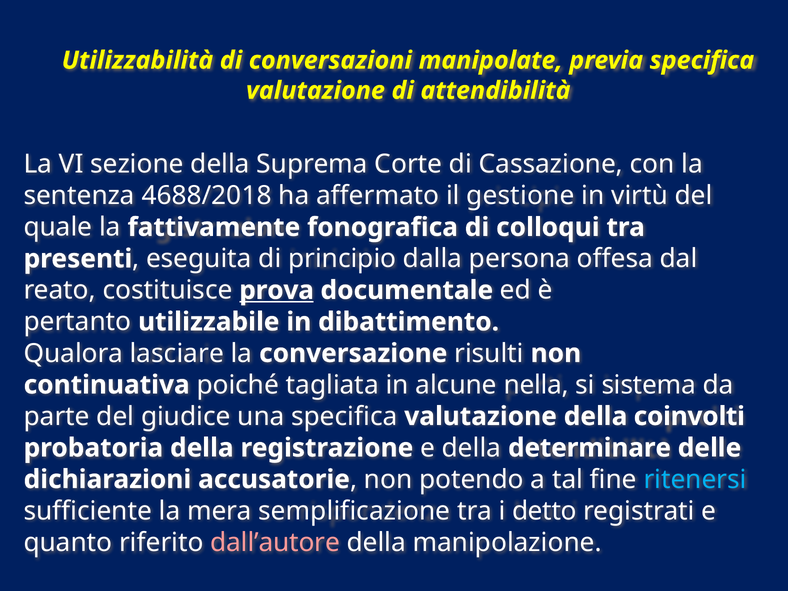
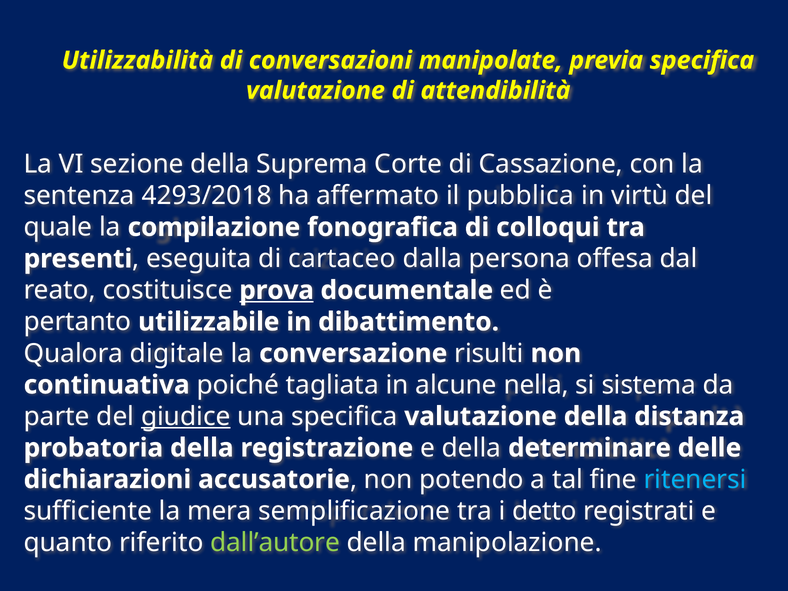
4688/2018: 4688/2018 -> 4293/2018
gestione: gestione -> pubblica
fattivamente: fattivamente -> compilazione
principio: principio -> cartaceo
lasciare: lasciare -> digitale
giudice underline: none -> present
coinvolti: coinvolti -> distanza
dall’autore colour: pink -> light green
